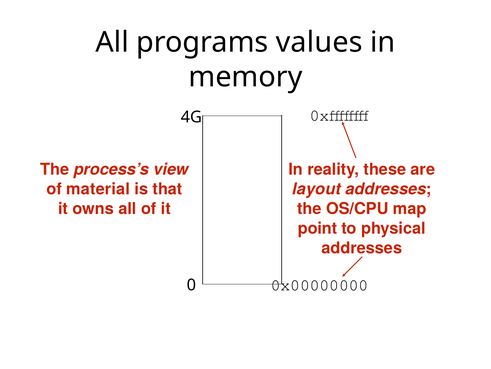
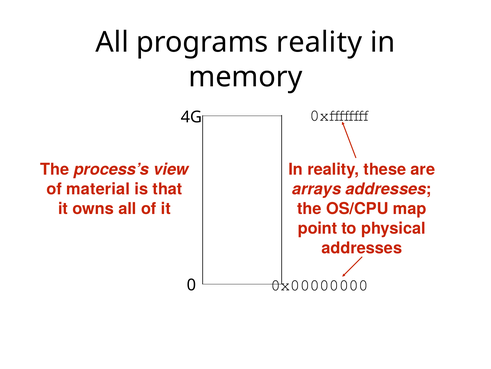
programs values: values -> reality
layout: layout -> arrays
